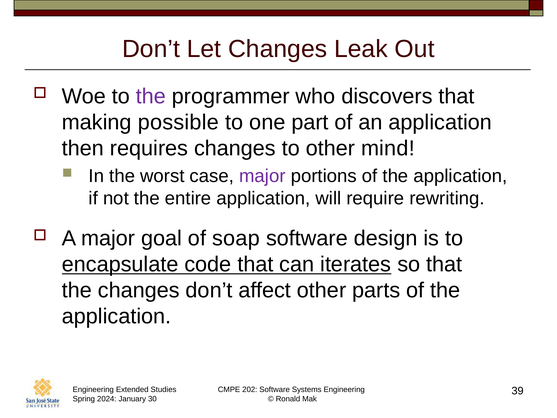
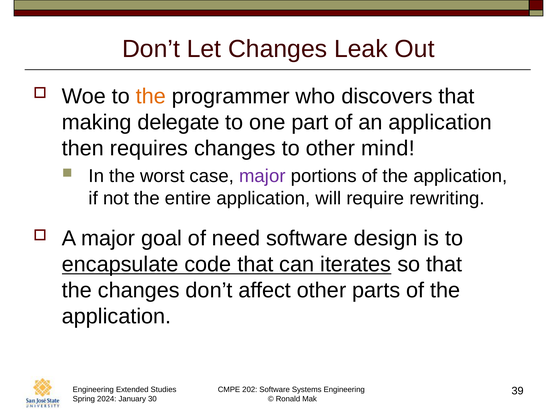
the at (151, 96) colour: purple -> orange
possible: possible -> delegate
soap: soap -> need
